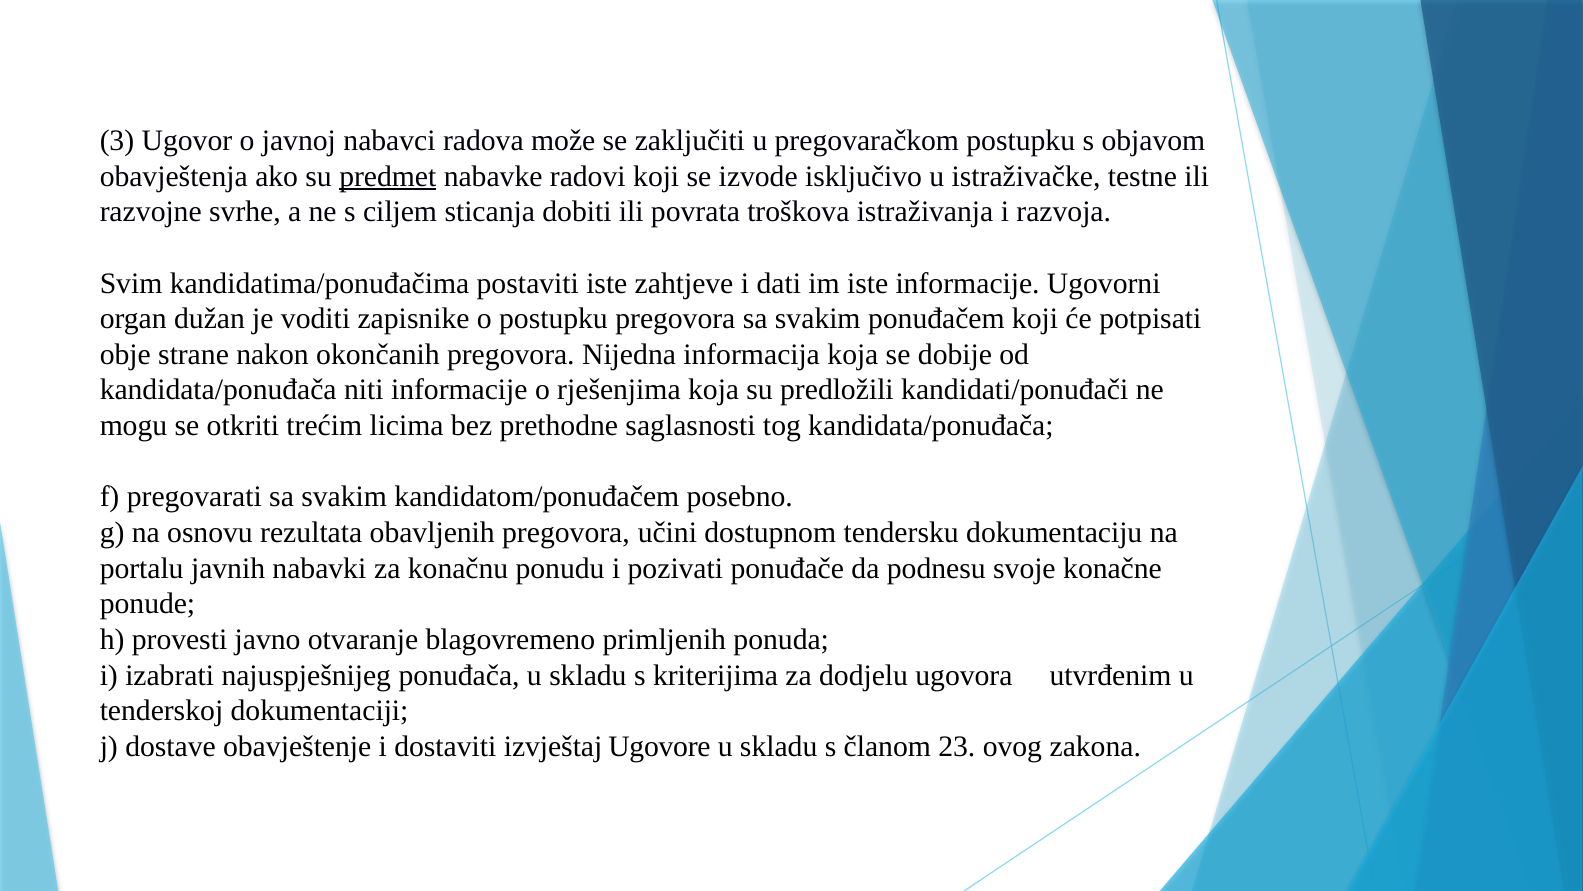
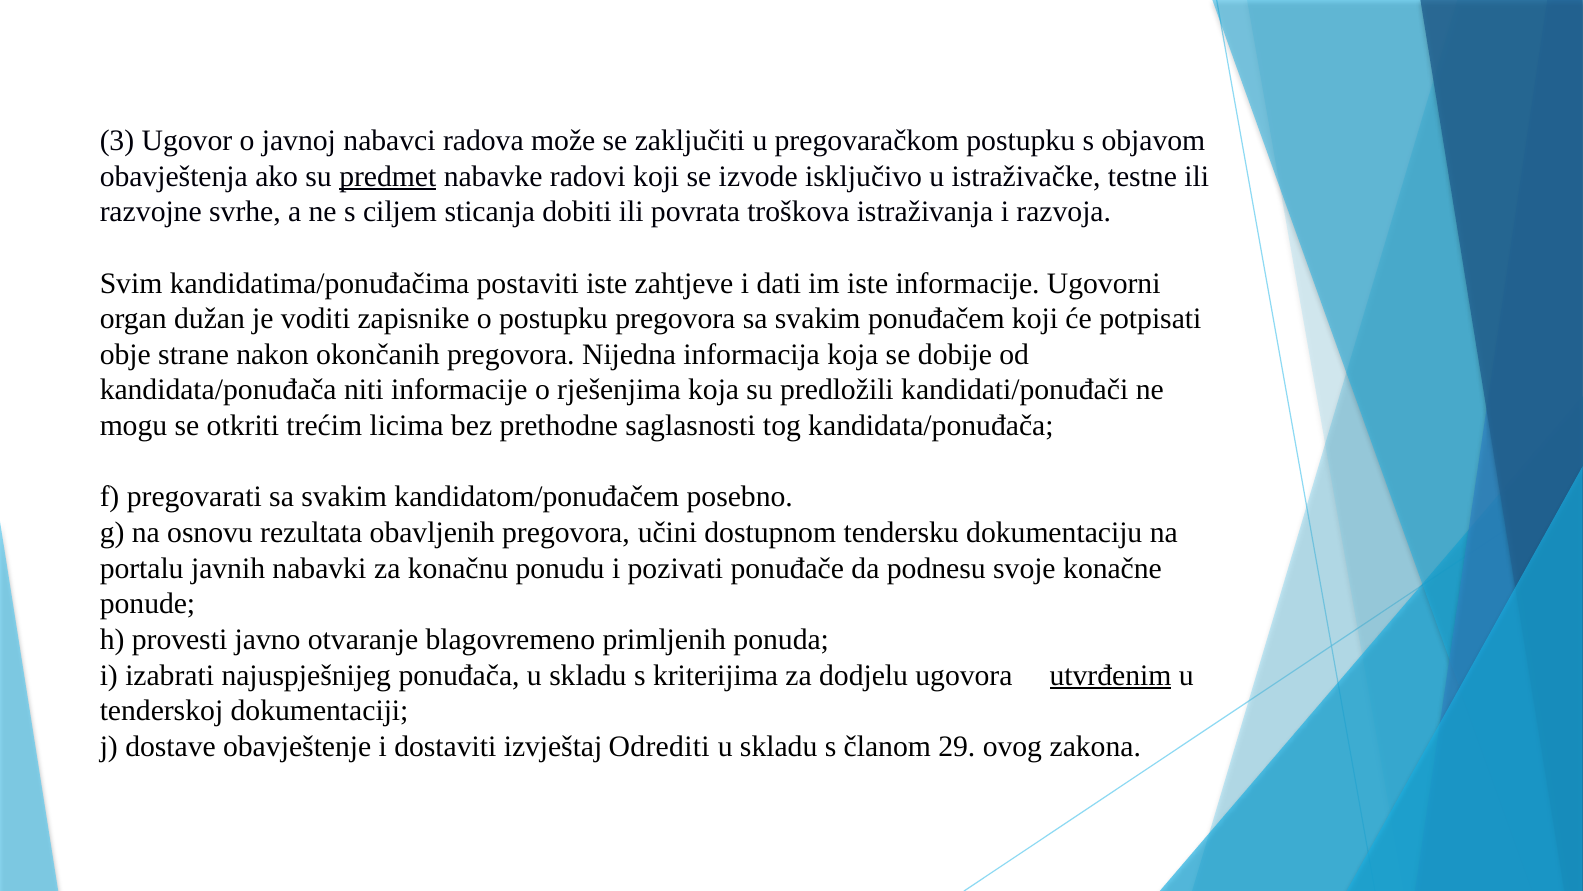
utvrđenim underline: none -> present
Ugovore: Ugovore -> Odrediti
23: 23 -> 29
